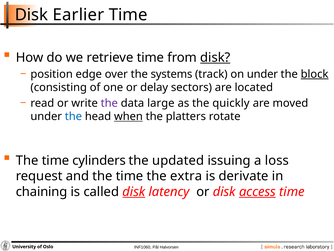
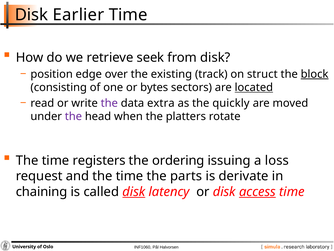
retrieve time: time -> seek
disk at (215, 57) underline: present -> none
systems: systems -> existing
on under: under -> struct
delay: delay -> bytes
located underline: none -> present
large: large -> extra
the at (73, 116) colour: blue -> purple
when underline: present -> none
cylinders: cylinders -> registers
updated: updated -> ordering
extra: extra -> parts
